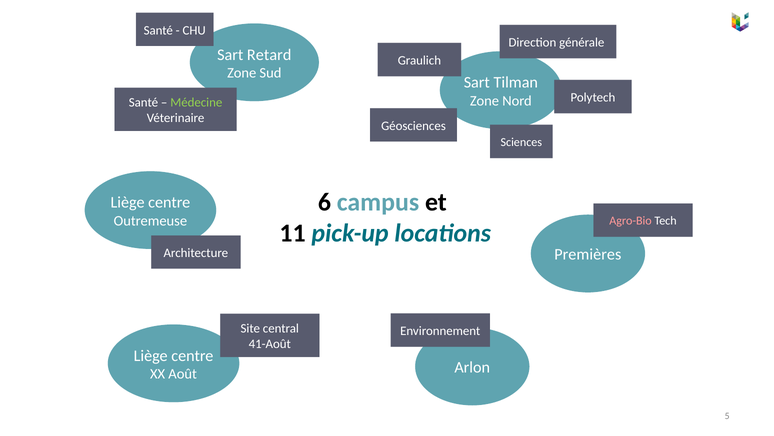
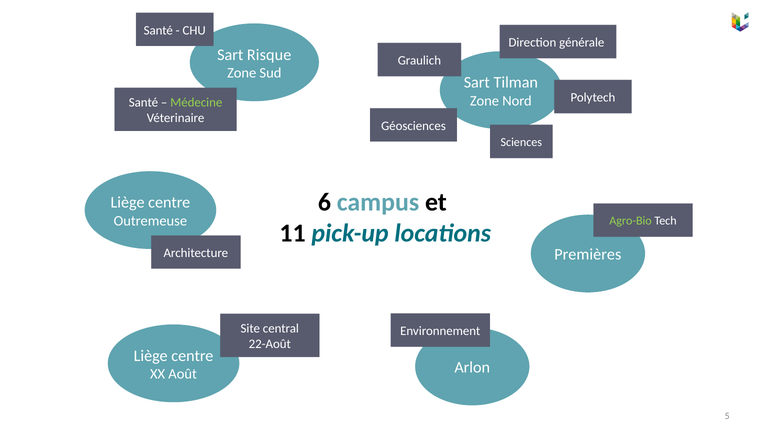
Retard: Retard -> Risque
Agro-Bio colour: pink -> light green
41-Août: 41-Août -> 22-Août
